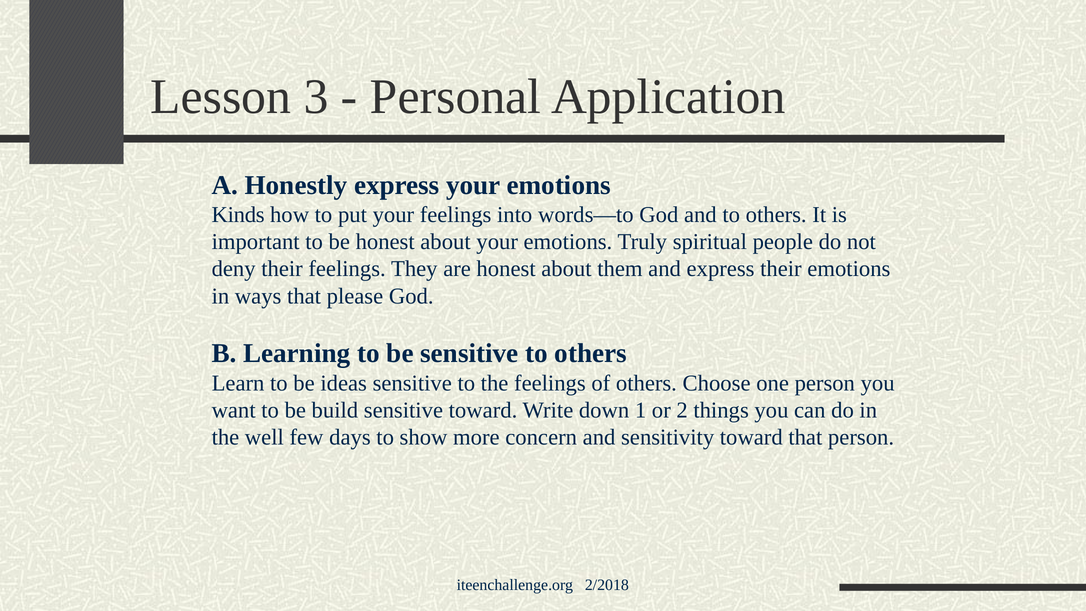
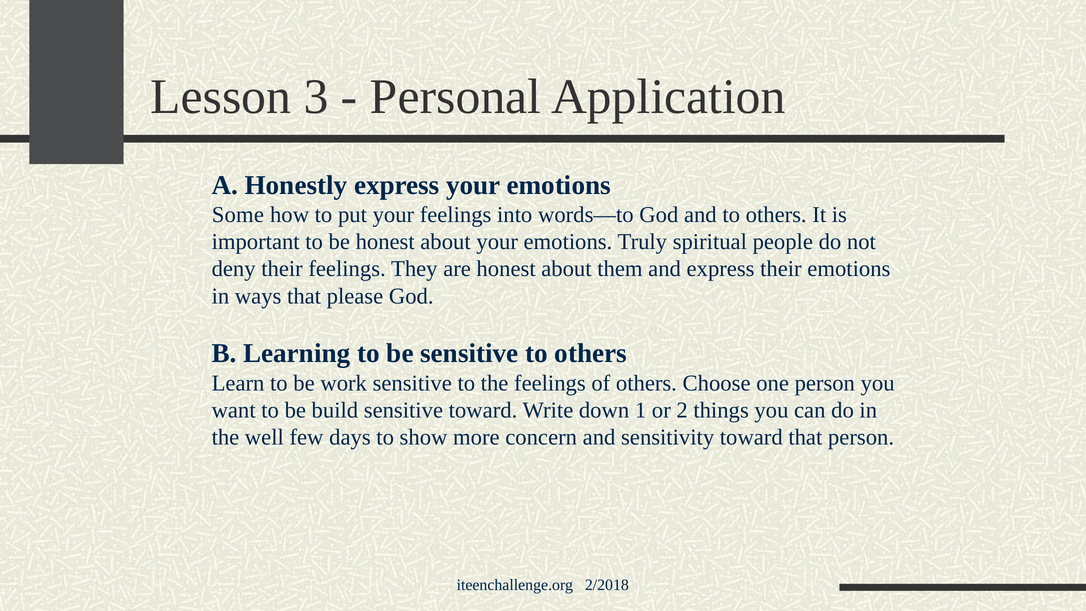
Kinds: Kinds -> Some
ideas: ideas -> work
